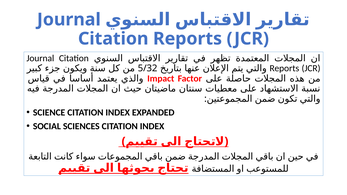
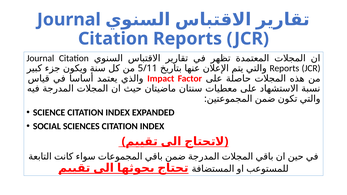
5/32: 5/32 -> 5/11
